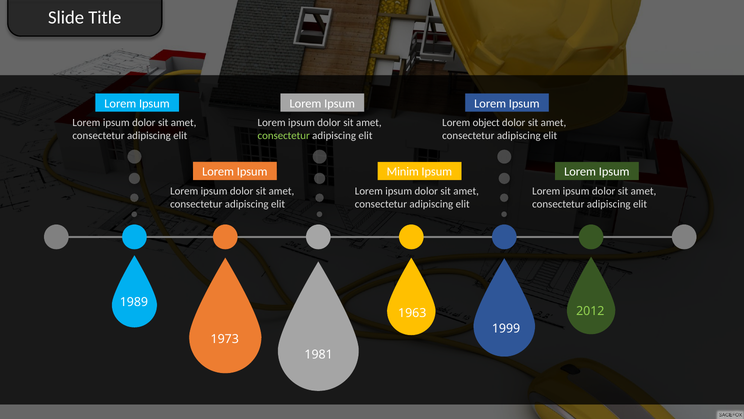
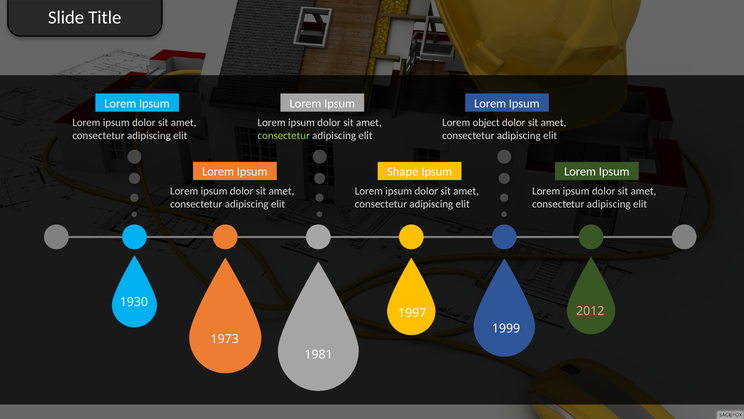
Minim: Minim -> Shape
1989: 1989 -> 1930
2012 colour: light green -> pink
1963: 1963 -> 1997
